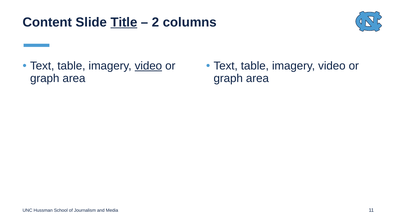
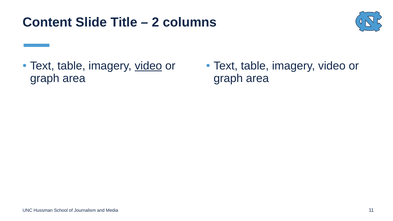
Title underline: present -> none
